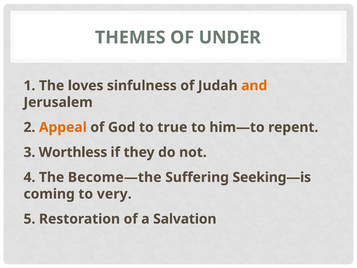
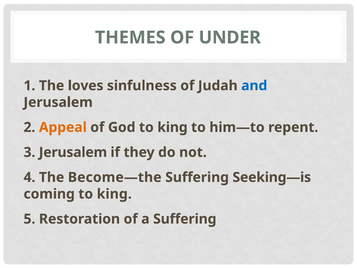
and colour: orange -> blue
God to true: true -> king
3 Worthless: Worthless -> Jerusalem
coming to very: very -> king
a Salvation: Salvation -> Suffering
